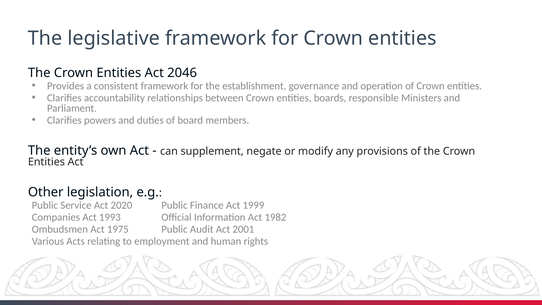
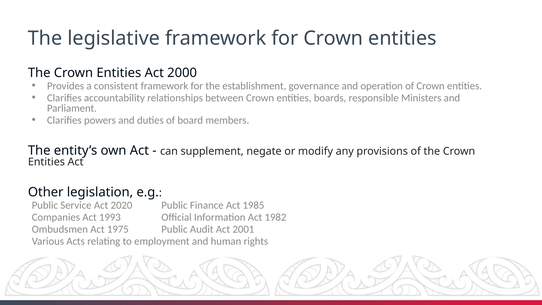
2046: 2046 -> 2000
1999: 1999 -> 1985
